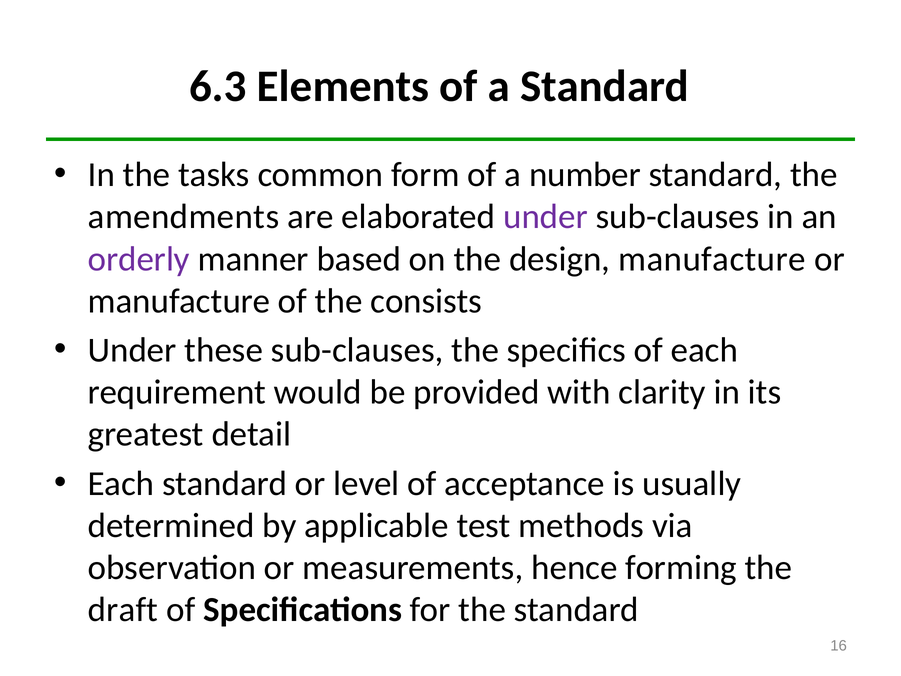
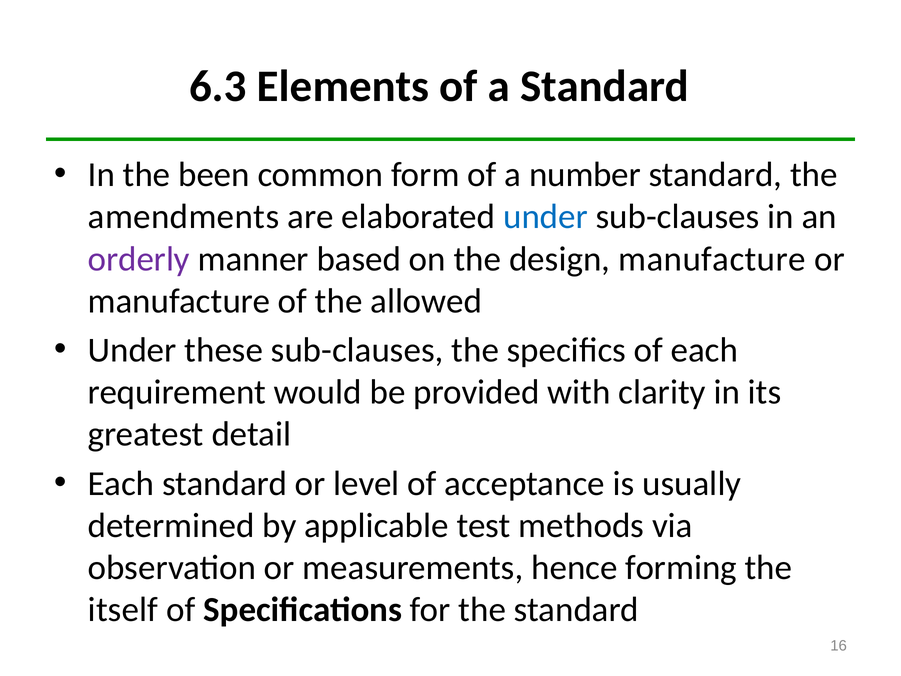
tasks: tasks -> been
under at (545, 217) colour: purple -> blue
consists: consists -> allowed
draft: draft -> itself
